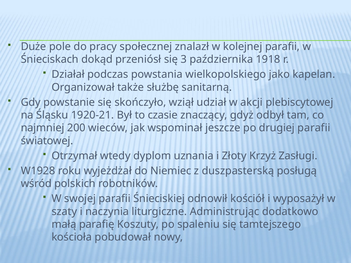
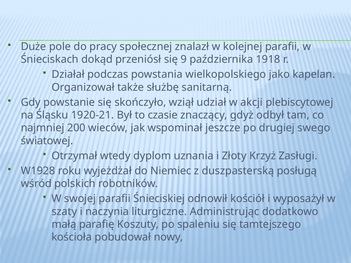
3: 3 -> 9
drugiej parafii: parafii -> swego
